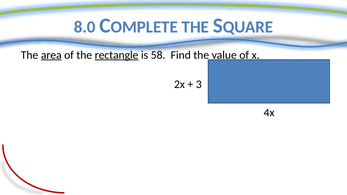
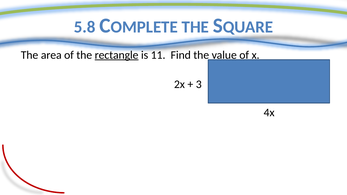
8.0: 8.0 -> 5.8
area underline: present -> none
58: 58 -> 11
